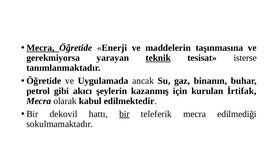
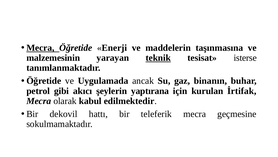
gerekmiyorsa: gerekmiyorsa -> malzemesinin
kazanmış: kazanmış -> yaptırana
bir at (124, 114) underline: present -> none
edilmediği: edilmediği -> geçmesine
